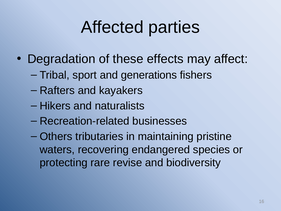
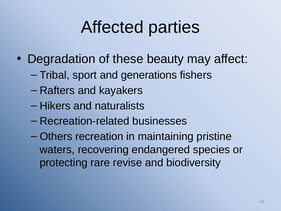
effects: effects -> beauty
tributaries: tributaries -> recreation
